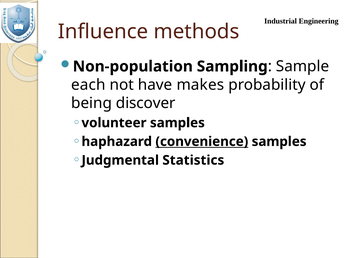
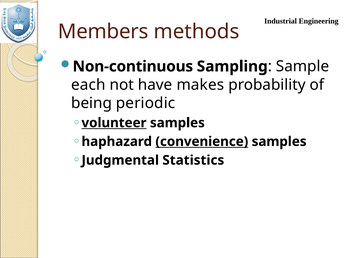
Influence: Influence -> Members
Non-population: Non-population -> Non-continuous
discover: discover -> periodic
volunteer underline: none -> present
